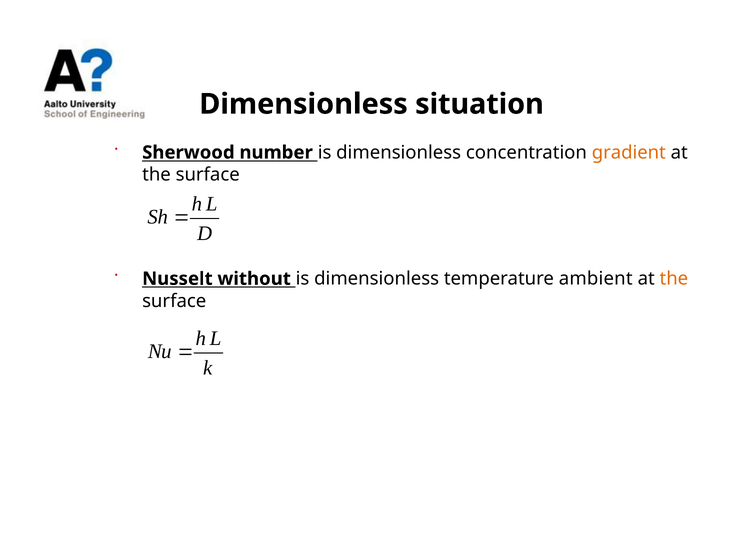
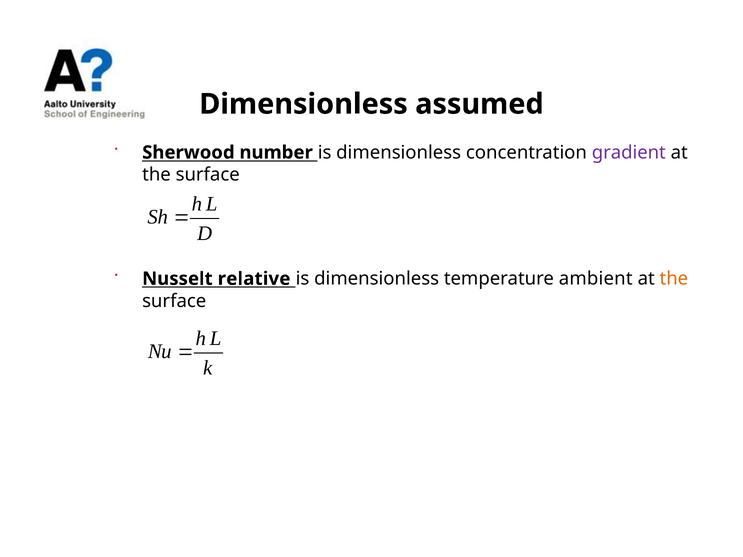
situation: situation -> assumed
gradient colour: orange -> purple
without: without -> relative
